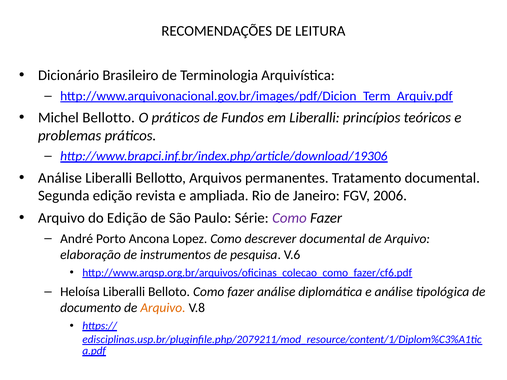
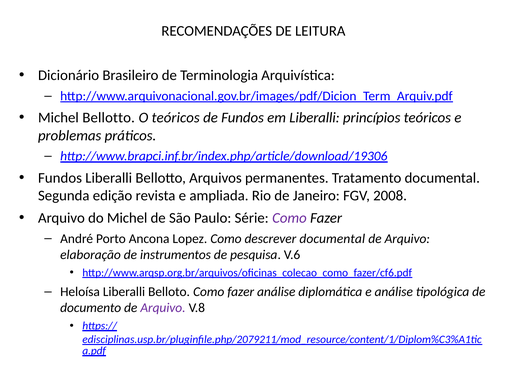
O práticos: práticos -> teóricos
Análise at (60, 178): Análise -> Fundos
2006: 2006 -> 2008
do Edição: Edição -> Michel
Arquivo at (163, 308) colour: orange -> purple
